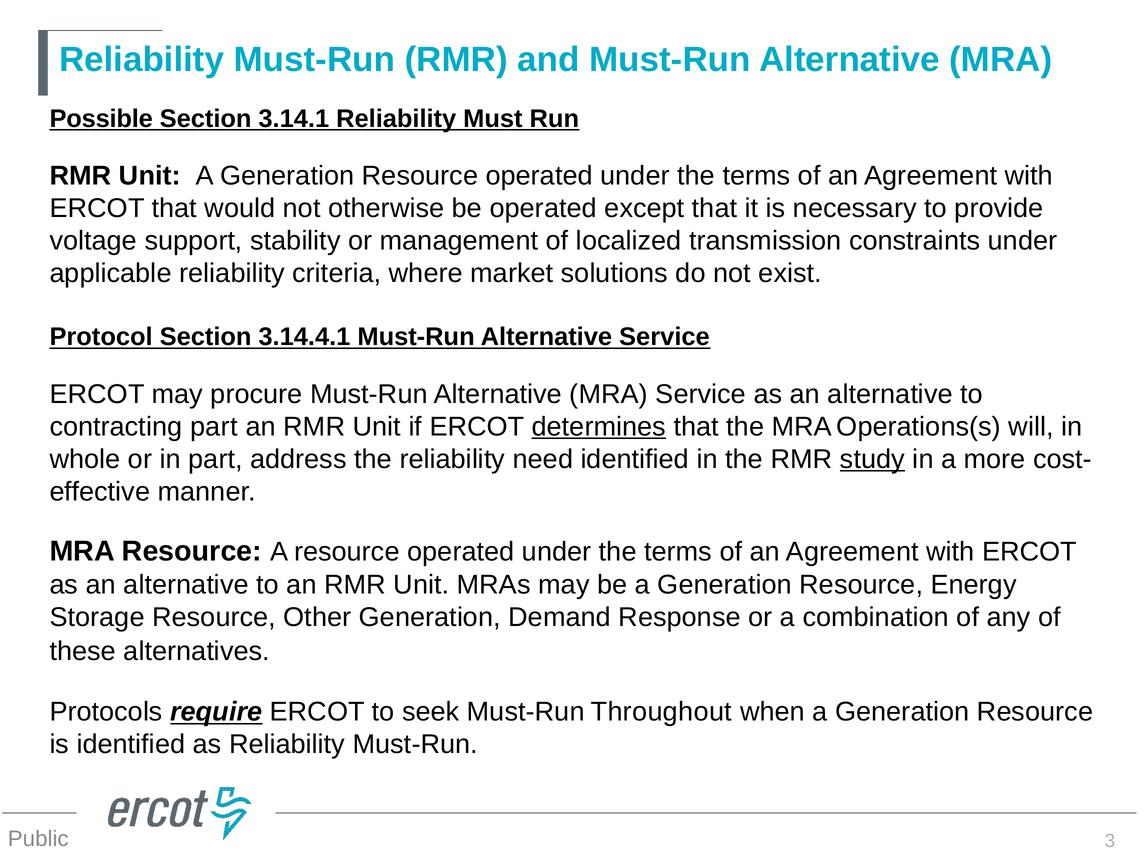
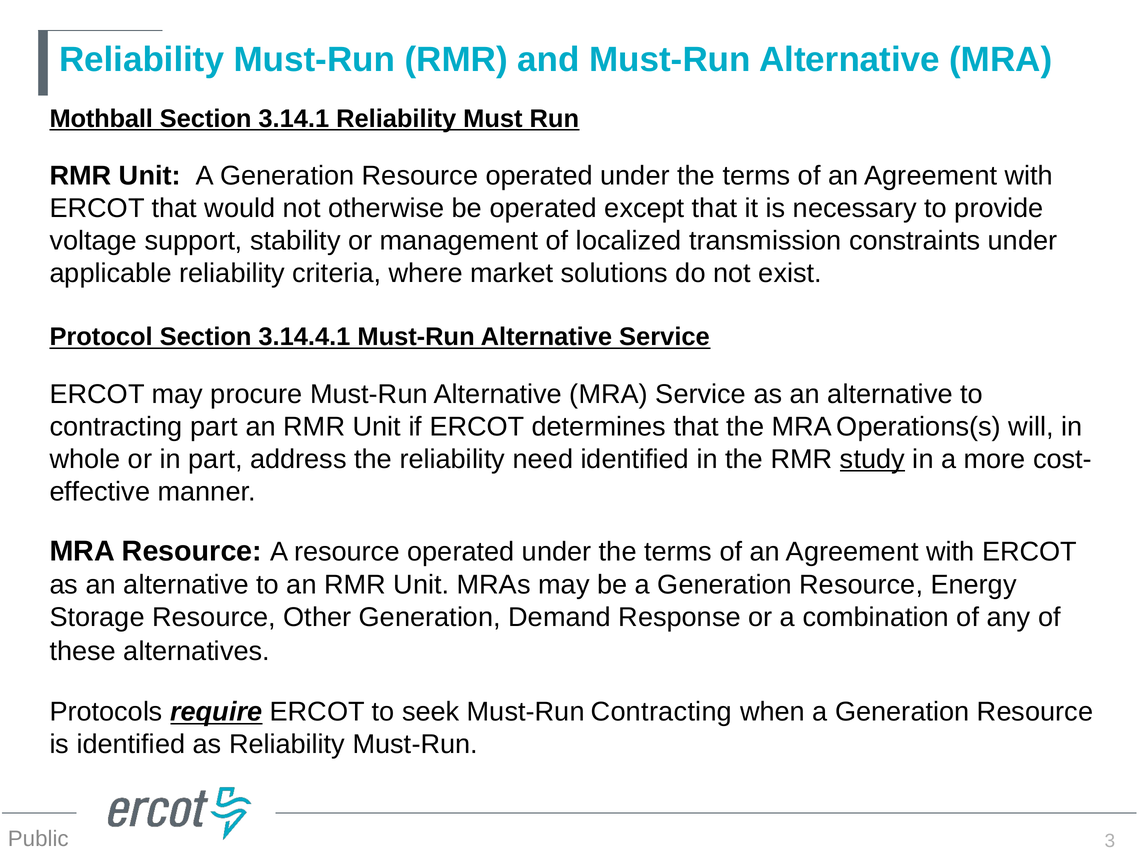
Possible: Possible -> Mothball
determines underline: present -> none
Must-Run Throughout: Throughout -> Contracting
